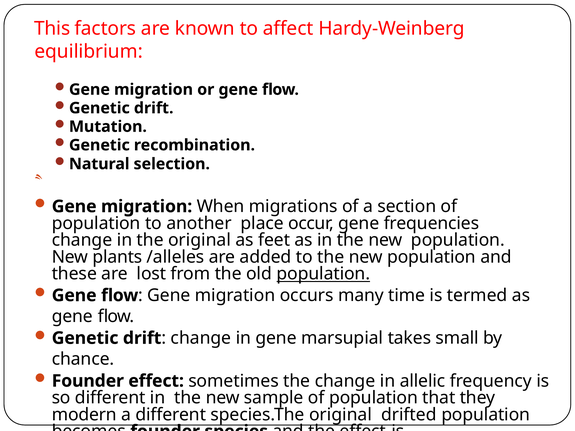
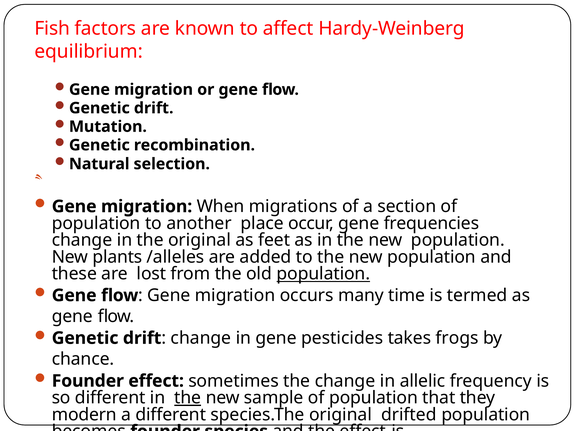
This: This -> Fish
marsupial: marsupial -> pesticides
small: small -> frogs
the at (188, 398) underline: none -> present
